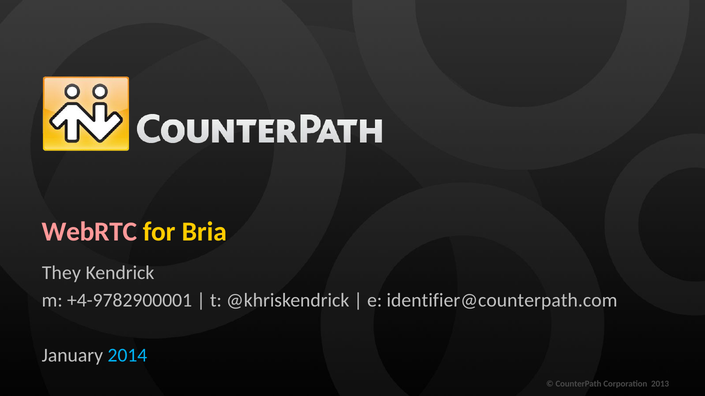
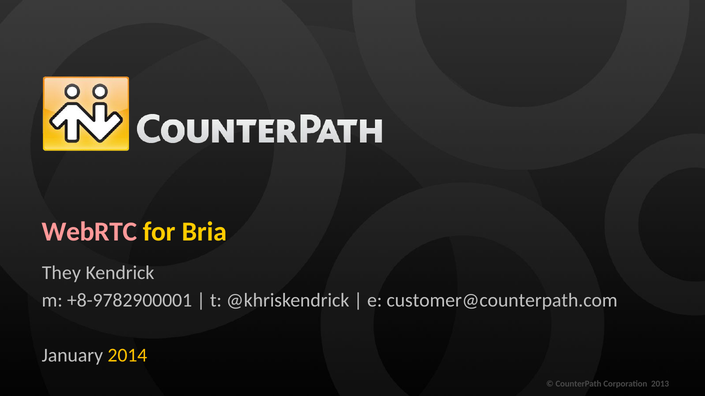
+4-9782900001: +4-9782900001 -> +8-9782900001
identifier@counterpath.com: identifier@counterpath.com -> customer@counterpath.com
2014 colour: light blue -> yellow
